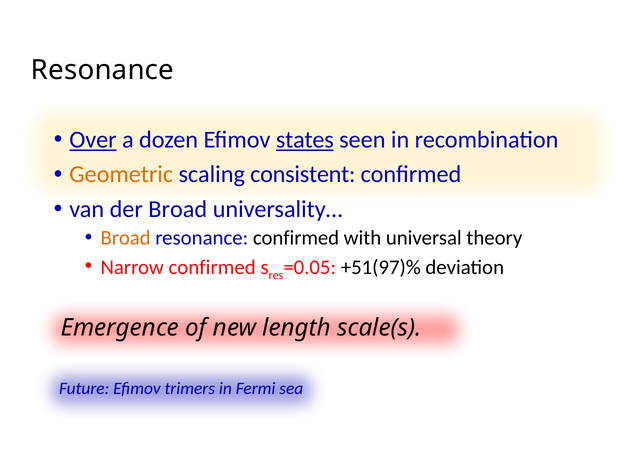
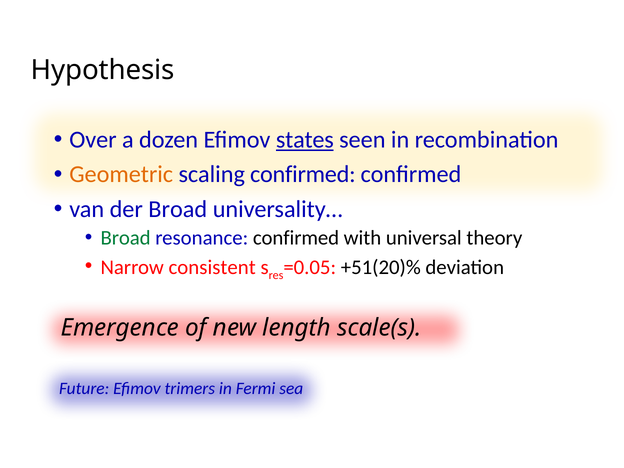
Resonance at (103, 70): Resonance -> Hypothesis
Over underline: present -> none
scaling consistent: consistent -> confirmed
Broad at (126, 238) colour: orange -> green
Narrow confirmed: confirmed -> consistent
+51(97)%: +51(97)% -> +51(20)%
